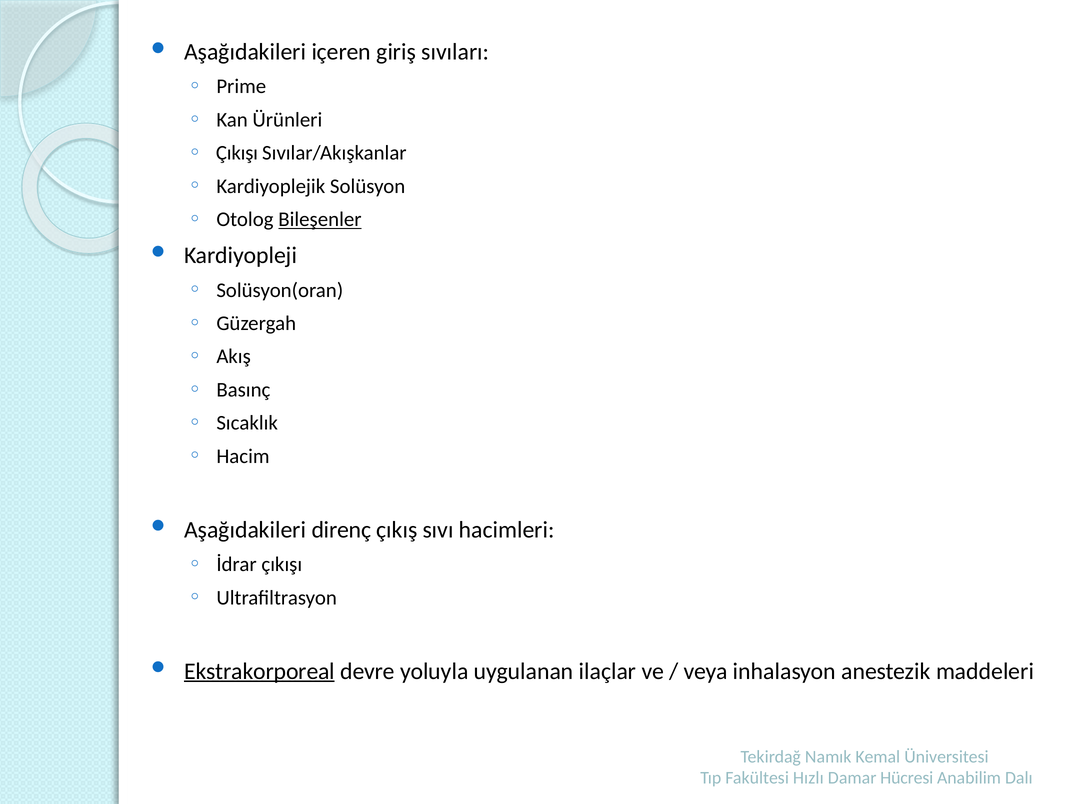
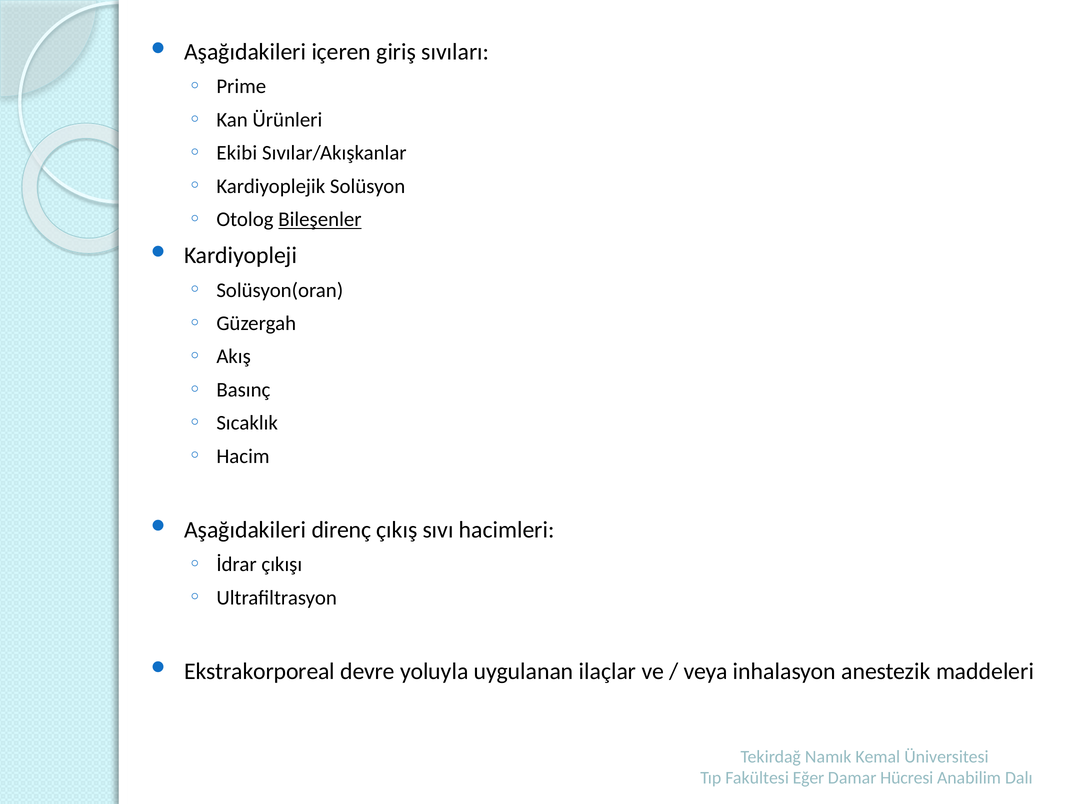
Çıkışı at (237, 153): Çıkışı -> Ekibi
Ekstrakorporeal underline: present -> none
Hızlı: Hızlı -> Eğer
